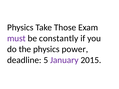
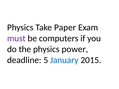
Those: Those -> Paper
constantly: constantly -> computers
January colour: purple -> blue
